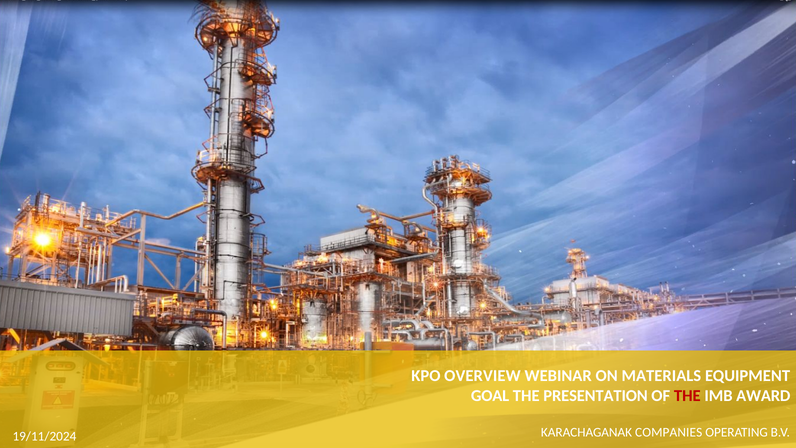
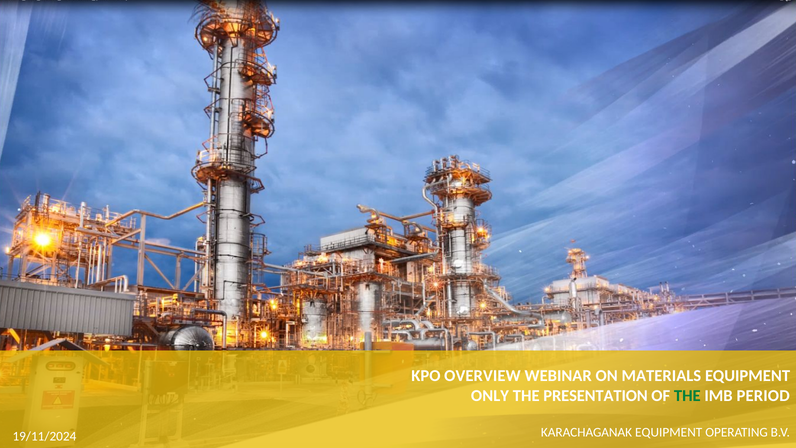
GOAL: GOAL -> ONLY
THE at (687, 396) colour: red -> green
AWARD: AWARD -> PERIOD
KARACHAGANAK COMPANIES: COMPANIES -> EQUIPMENT
